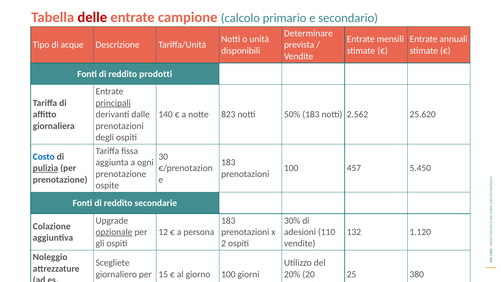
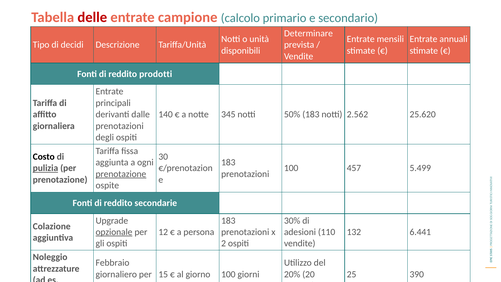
acque: acque -> decidi
principali underline: present -> none
823: 823 -> 345
Costo colour: blue -> black
5.450: 5.450 -> 5.499
prenotazione at (121, 174) underline: none -> present
1.120: 1.120 -> 6.441
Scegliete: Scegliete -> Febbraio
380: 380 -> 390
